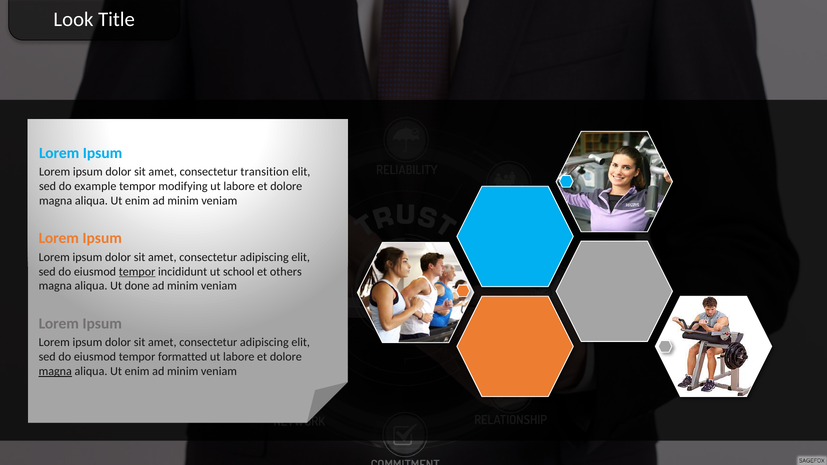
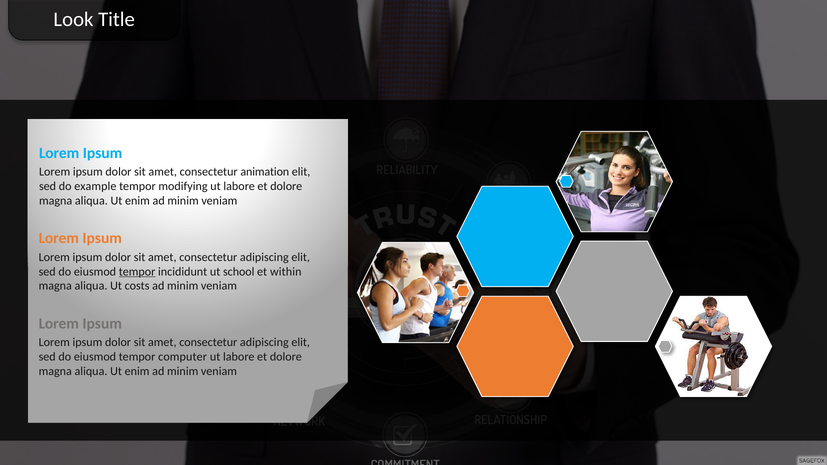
transition: transition -> animation
others: others -> within
done: done -> costs
formatted: formatted -> computer
magna at (55, 371) underline: present -> none
